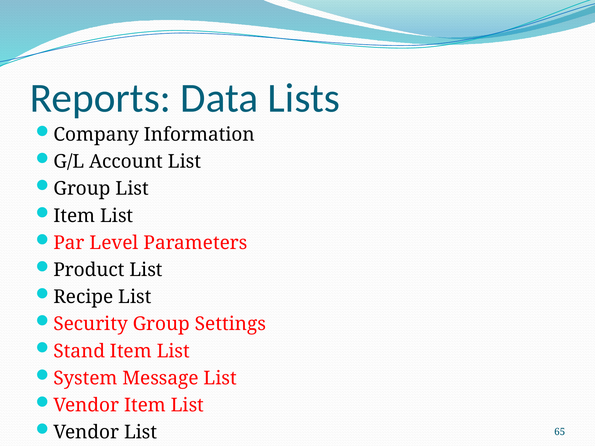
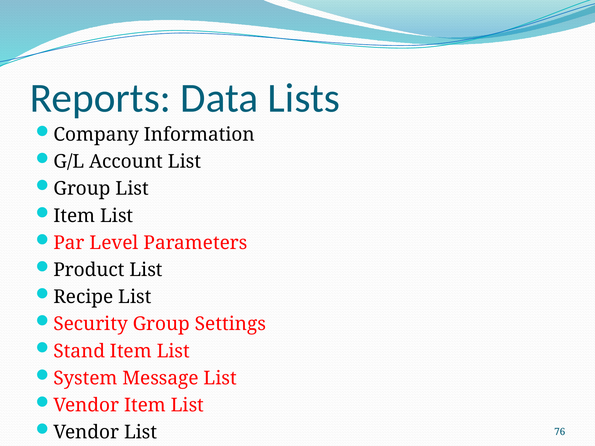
65: 65 -> 76
